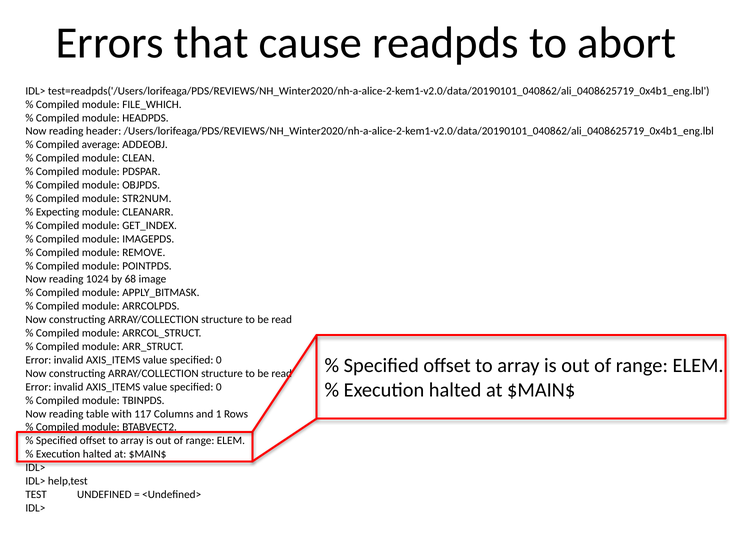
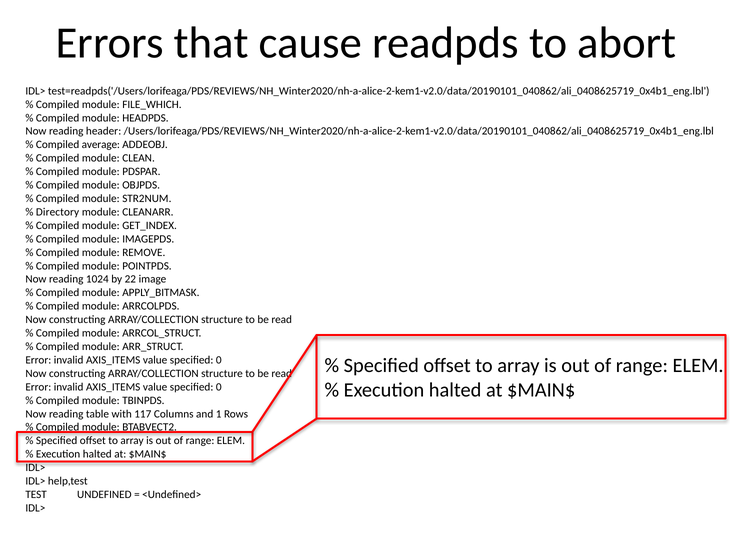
Expecting: Expecting -> Directory
68: 68 -> 22
